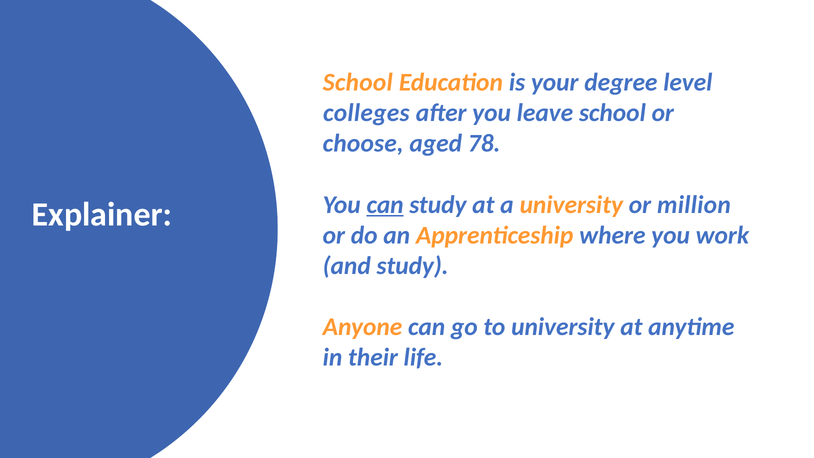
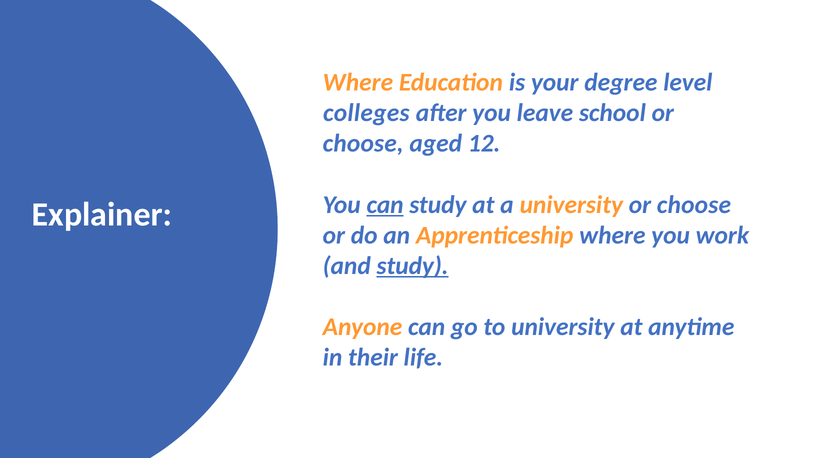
School at (358, 82): School -> Where
78: 78 -> 12
university or million: million -> choose
study at (413, 266) underline: none -> present
